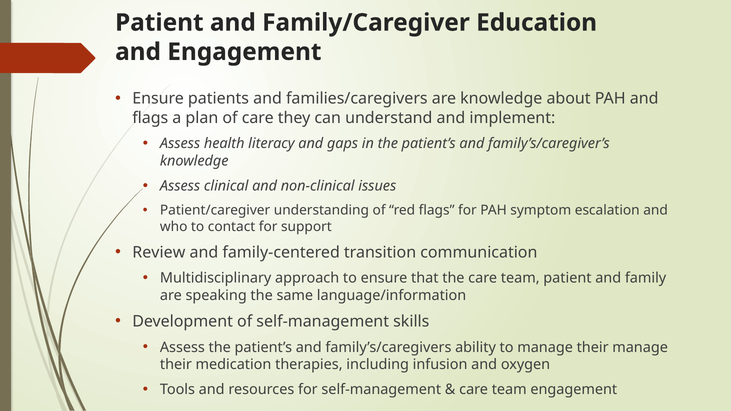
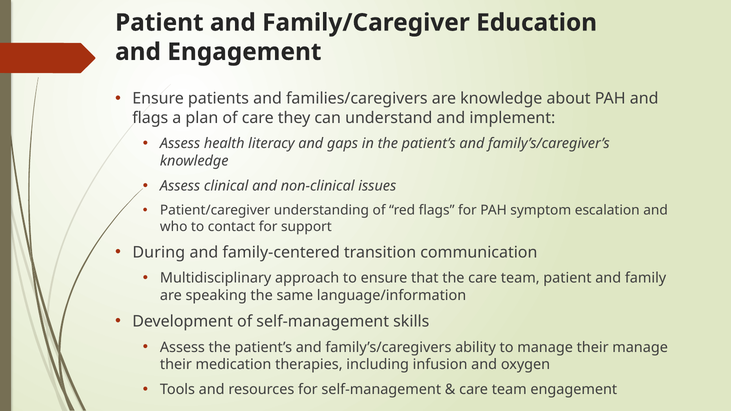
Review: Review -> During
